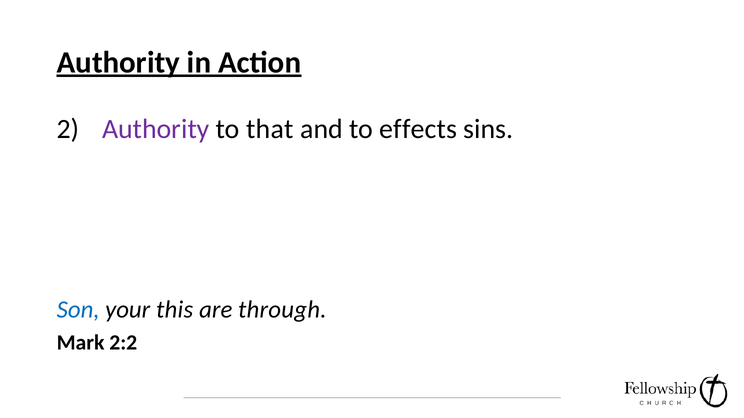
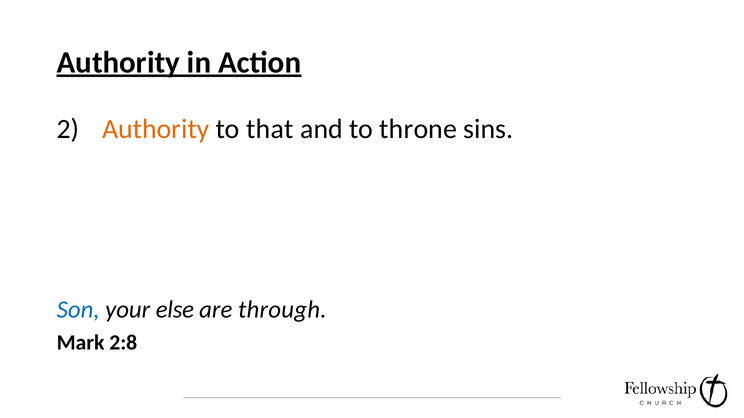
Authority at (156, 129) colour: purple -> orange
effects: effects -> throne
this: this -> else
2:2: 2:2 -> 2:8
